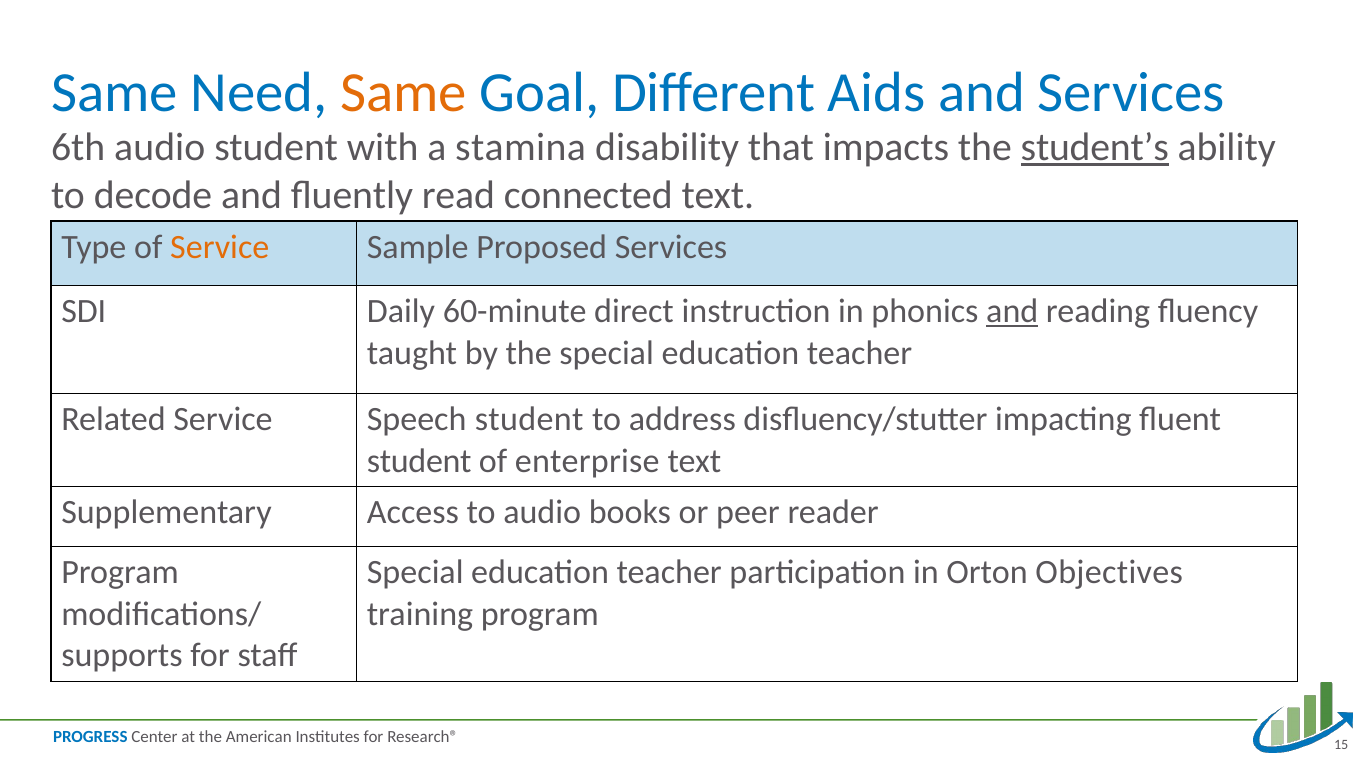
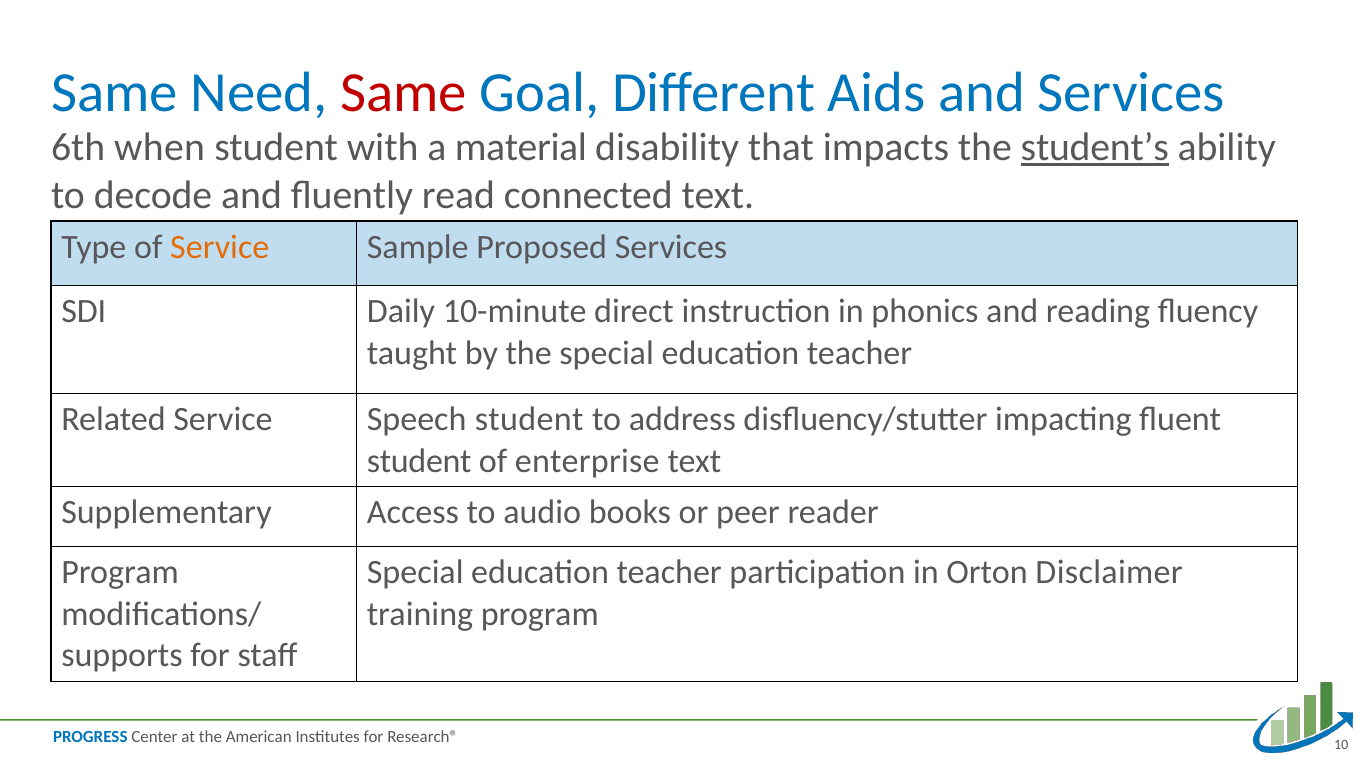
Same at (403, 93) colour: orange -> red
6th audio: audio -> when
stamina: stamina -> material
60-minute: 60-minute -> 10-minute
and at (1012, 312) underline: present -> none
Objectives: Objectives -> Disclaimer
15: 15 -> 10
